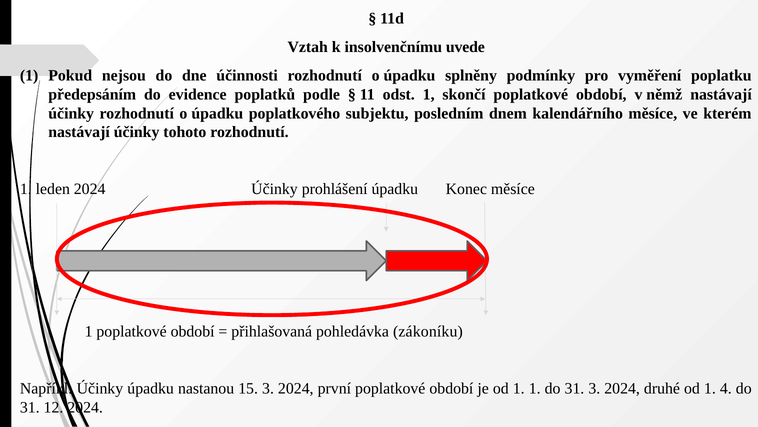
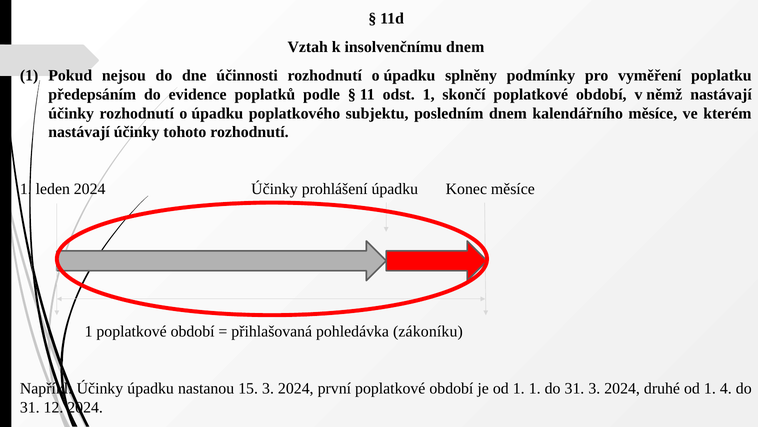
insolvenčnímu uvede: uvede -> dnem
